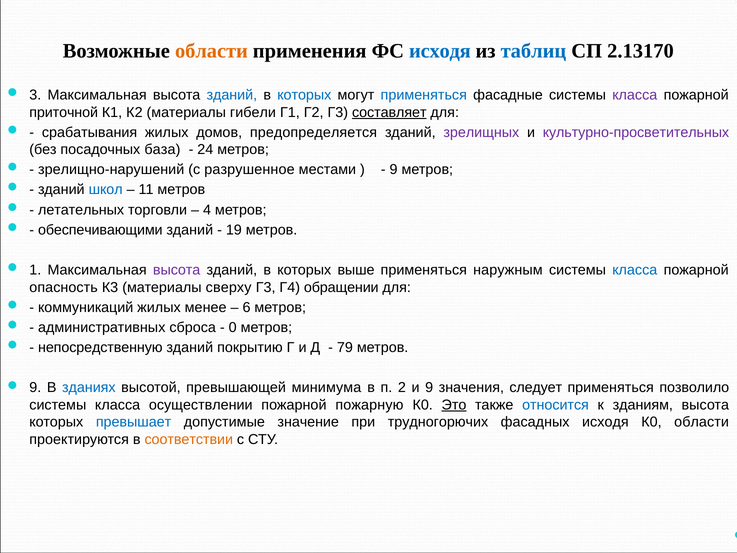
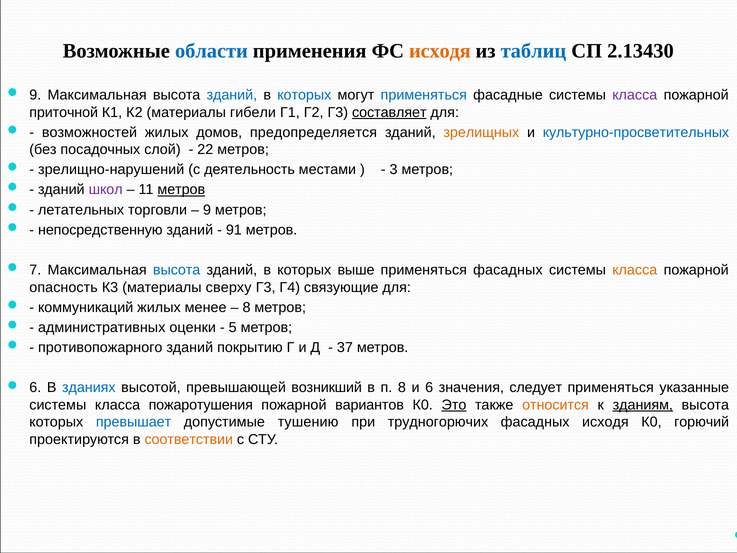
области at (211, 51) colour: orange -> blue
исходя at (440, 51) colour: blue -> orange
2.13170: 2.13170 -> 2.13430
3 at (35, 95): 3 -> 9
срабатывания: срабатывания -> возможностей
зрелищных colour: purple -> orange
культурно-просветительных colour: purple -> blue
база: база -> слой
24: 24 -> 22
разрушенное: разрушенное -> деятельность
9 at (394, 170): 9 -> 3
школ colour: blue -> purple
метров at (181, 190) underline: none -> present
4 at (207, 210): 4 -> 9
обеспечивающими: обеспечивающими -> непосредственную
19: 19 -> 91
1: 1 -> 7
высота at (177, 270) colour: purple -> blue
применяться наружным: наружным -> фасадных
класса at (635, 270) colour: blue -> orange
обращении: обращении -> связующие
6 at (247, 307): 6 -> 8
сброса: сброса -> оценки
0: 0 -> 5
непосредственную: непосредственную -> противопожарного
79: 79 -> 37
9 at (35, 388): 9 -> 6
минимума: минимума -> возникший
п 2: 2 -> 8
и 9: 9 -> 6
позволило: позволило -> указанные
осуществлении: осуществлении -> пожаротушения
пожарную: пожарную -> вариантов
относится colour: blue -> orange
зданиям underline: none -> present
значение: значение -> тушению
К0 области: области -> горючий
